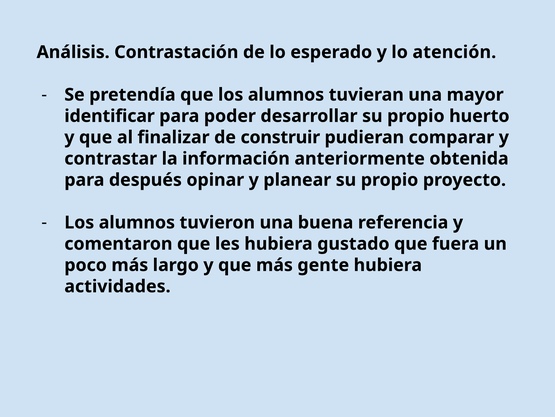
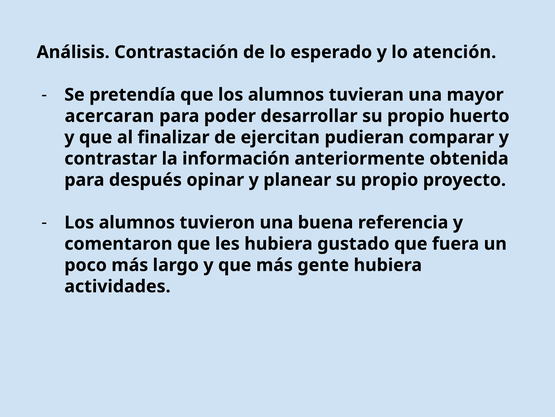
identificar: identificar -> acercaran
construir: construir -> ejercitan
